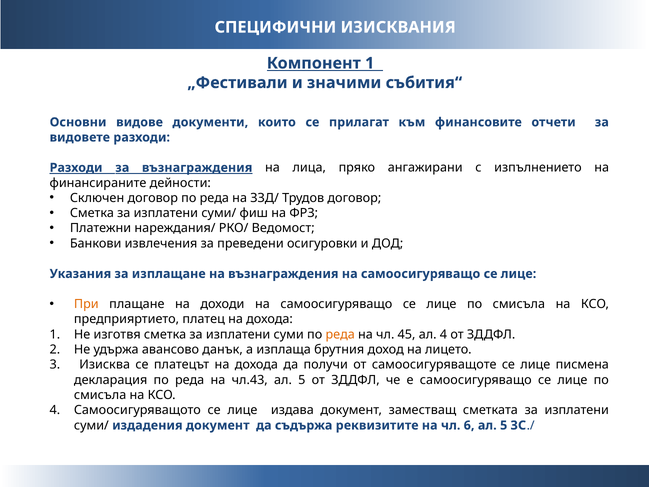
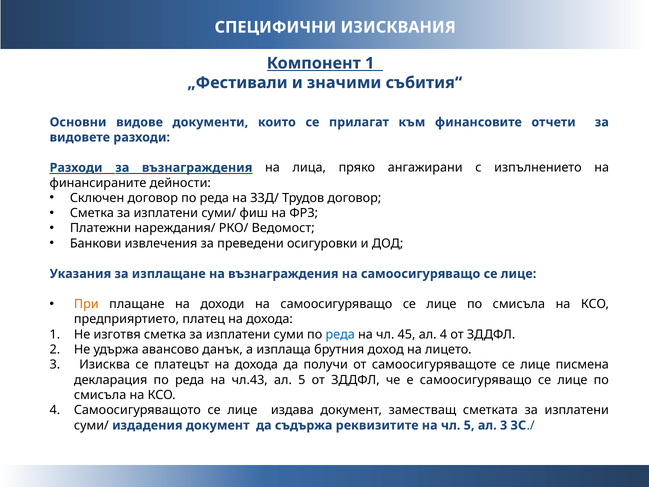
реда at (340, 334) colour: orange -> blue
чл 6: 6 -> 5
5 at (504, 425): 5 -> 3
